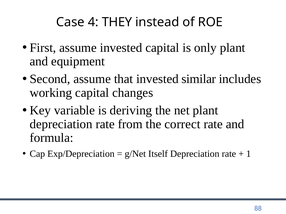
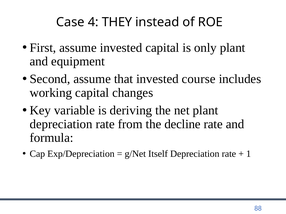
similar: similar -> course
correct: correct -> decline
